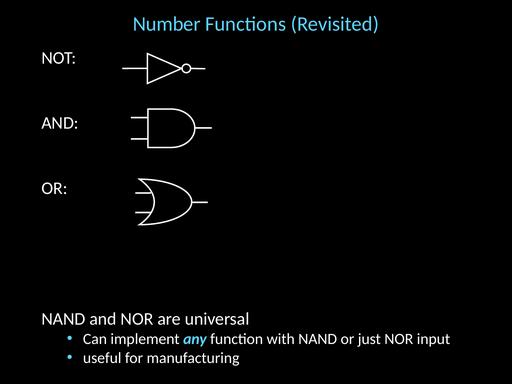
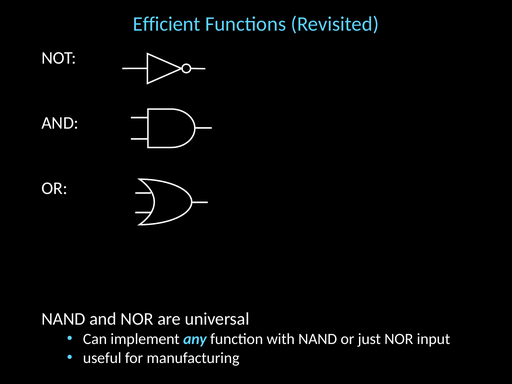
Number: Number -> Efficient
